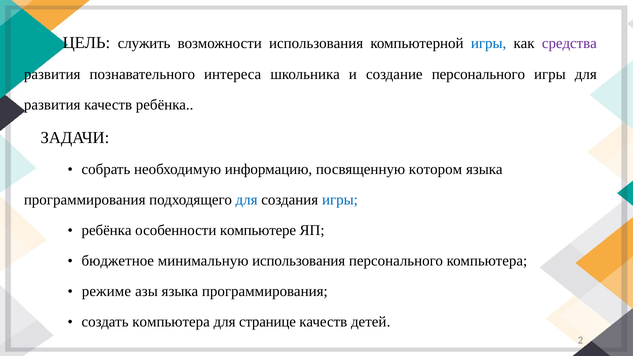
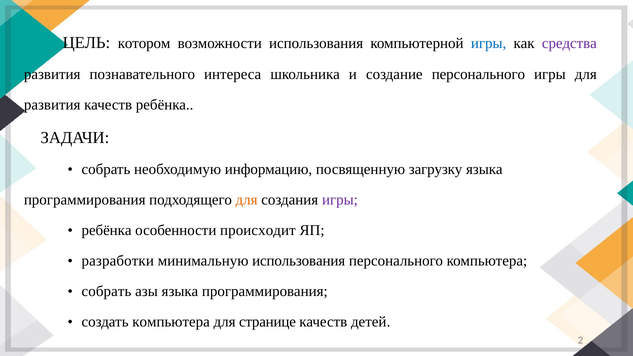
служить: служить -> котором
котором: котором -> загрузку
для at (247, 200) colour: blue -> orange
игры at (340, 200) colour: blue -> purple
компьютере: компьютере -> происходит
бюджетное: бюджетное -> разработки
режиме at (106, 291): режиме -> собрать
